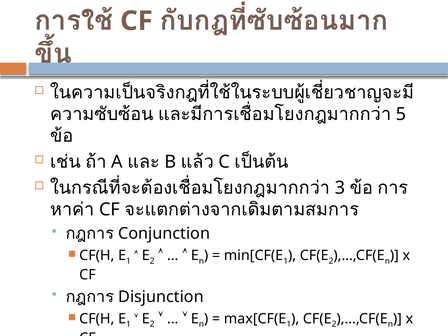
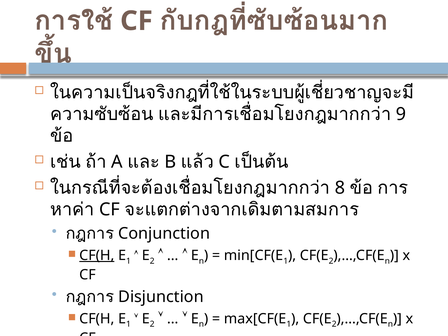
5: 5 -> 9
3: 3 -> 8
CF(H at (97, 255) underline: none -> present
